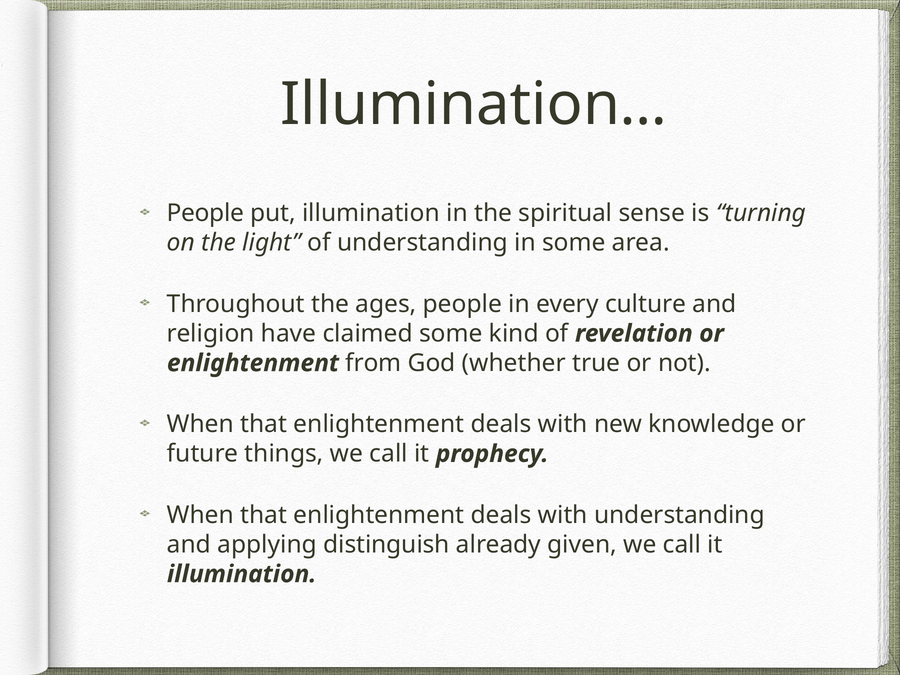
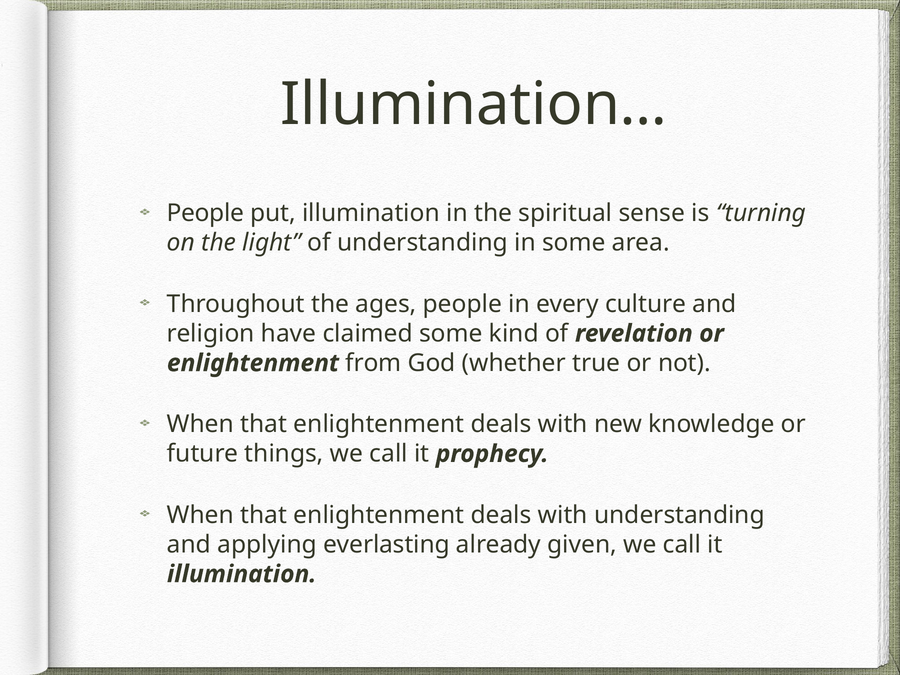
distinguish: distinguish -> everlasting
